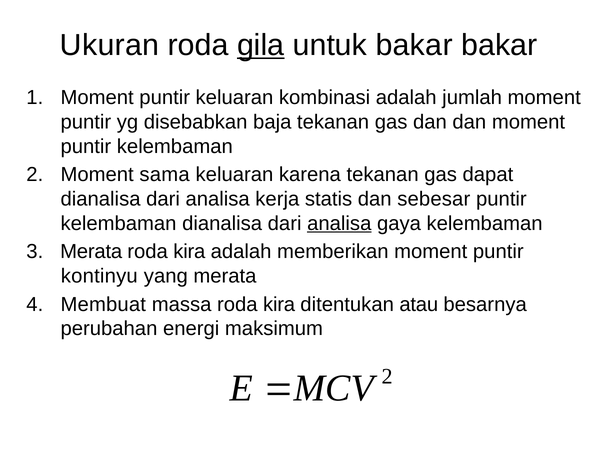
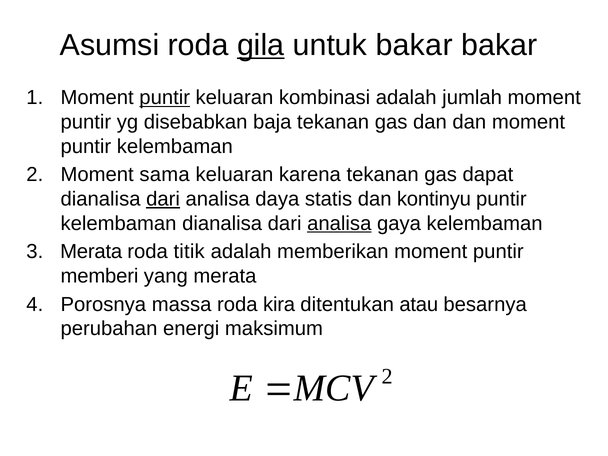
Ukuran: Ukuran -> Asumsi
puntir at (165, 98) underline: none -> present
dari at (163, 199) underline: none -> present
kerja: kerja -> daya
sebesar: sebesar -> kontinyu
kira at (189, 252): kira -> titik
kontinyu: kontinyu -> memberi
Membuat: Membuat -> Porosnya
